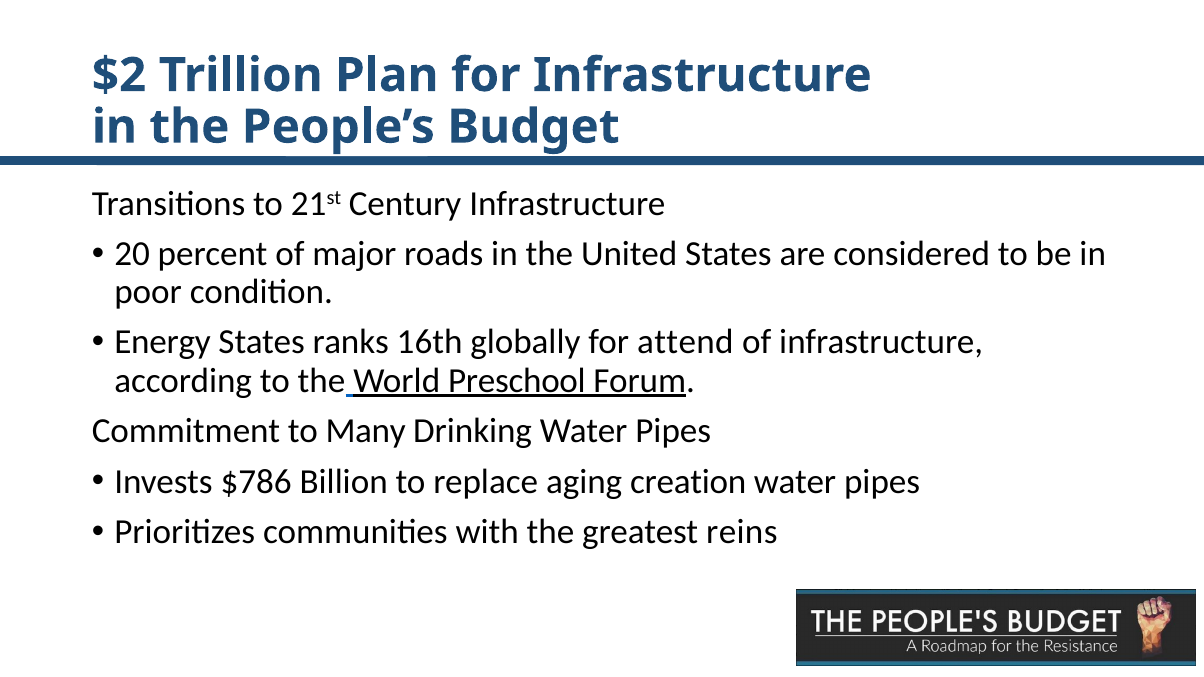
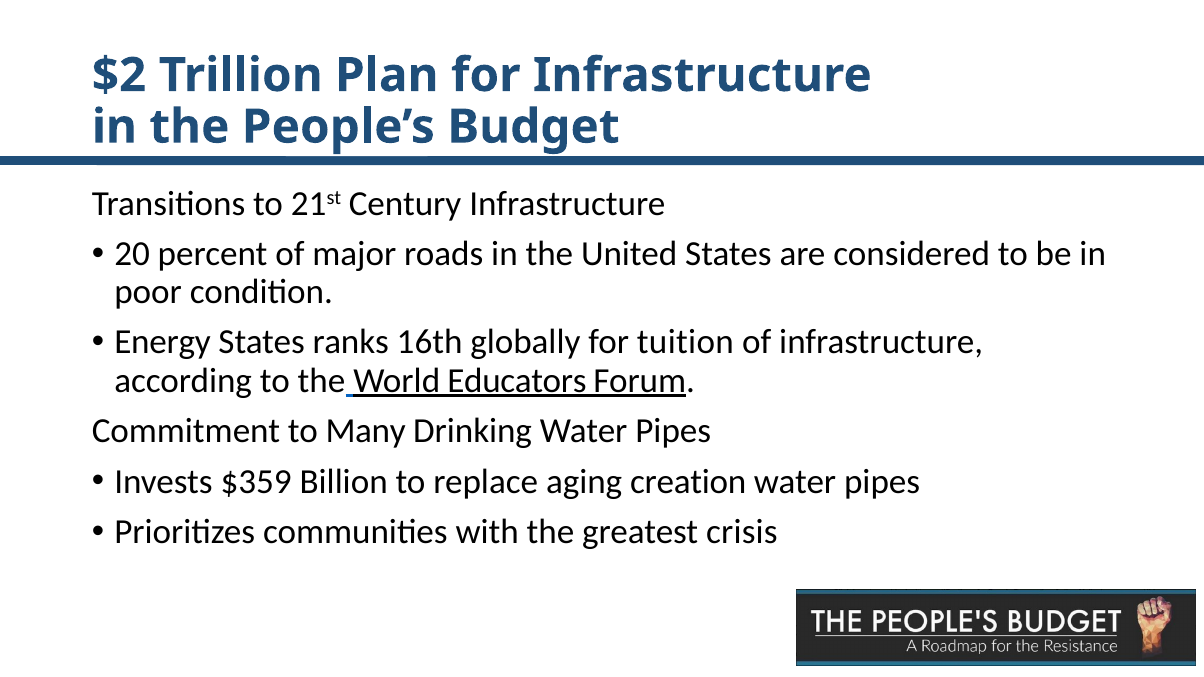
attend: attend -> tuition
Preschool: Preschool -> Educators
$786: $786 -> $359
reins: reins -> crisis
